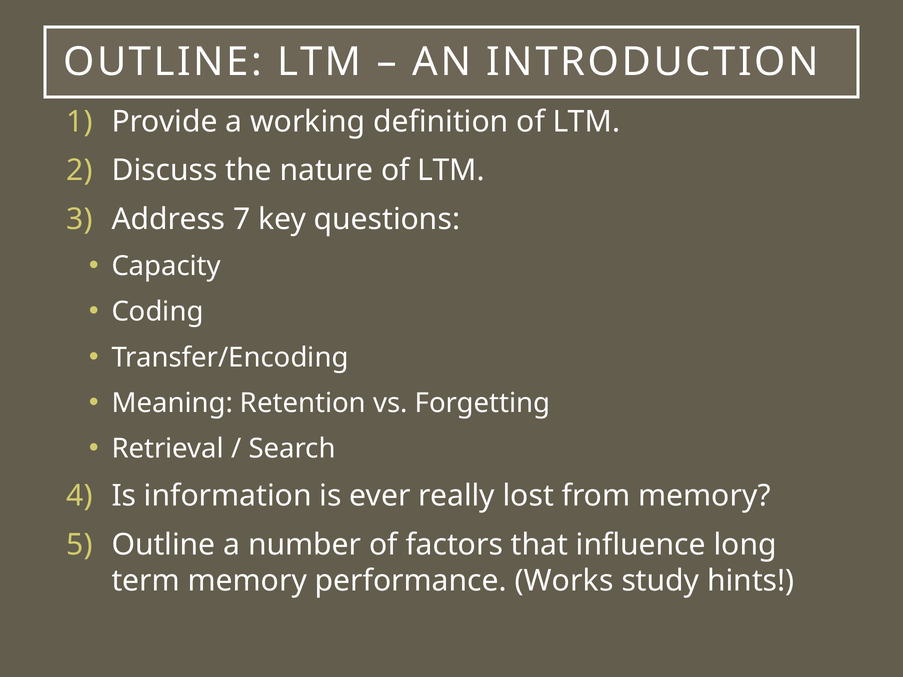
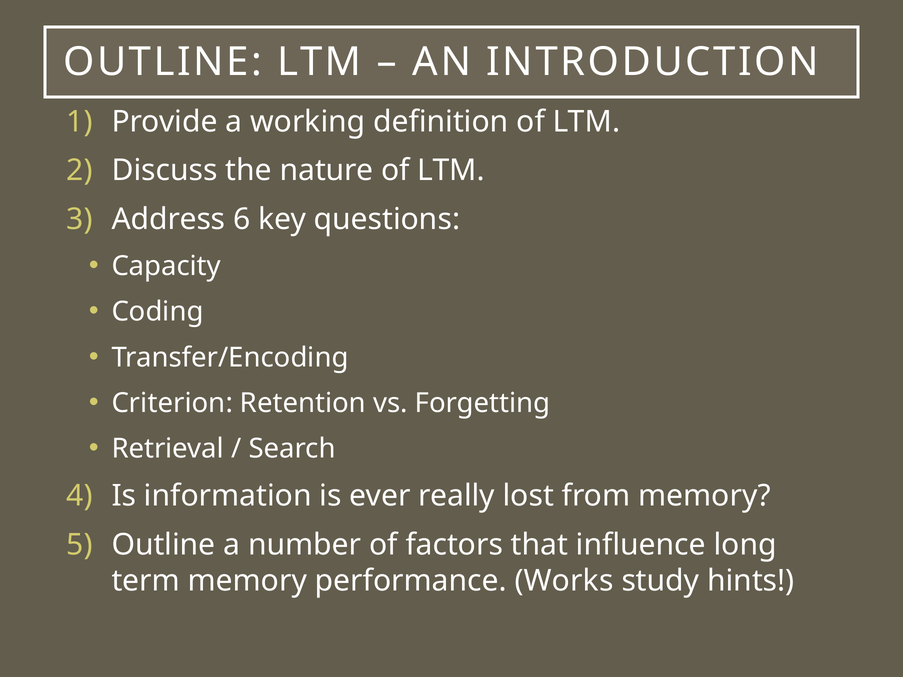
7: 7 -> 6
Meaning: Meaning -> Criterion
